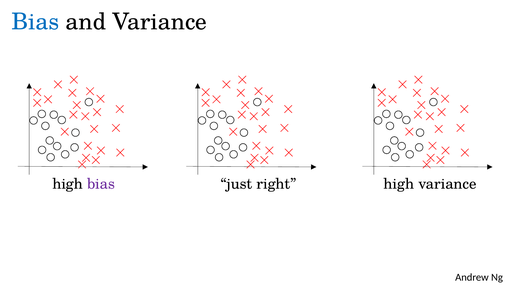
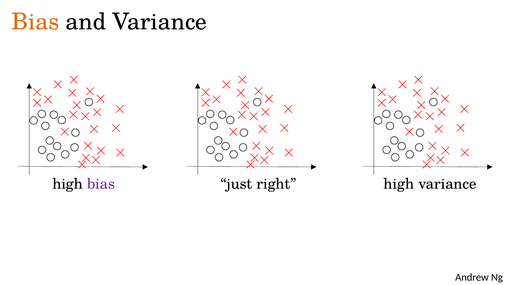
Bias at (35, 22) colour: blue -> orange
